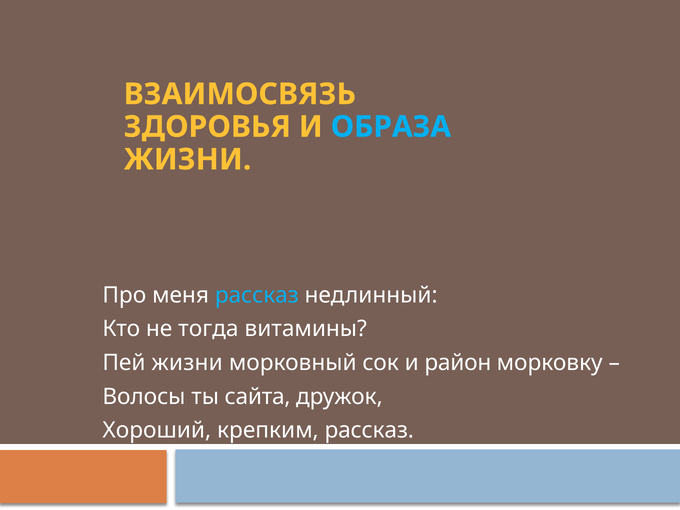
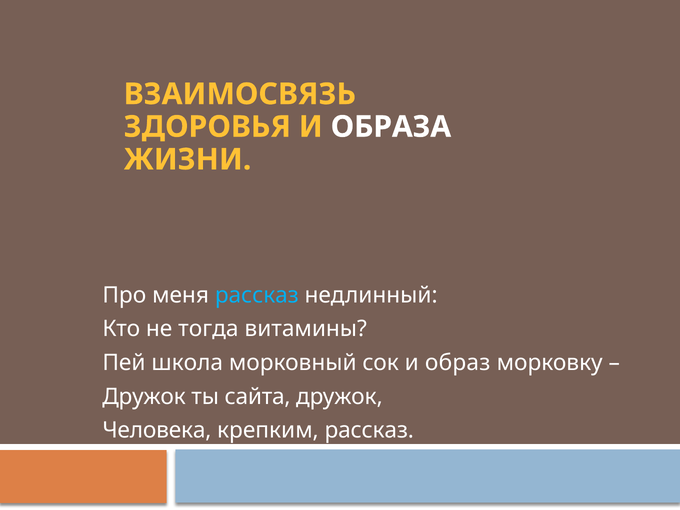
ОБРАЗА colour: light blue -> white
Пей жизни: жизни -> школа
район: район -> образ
Волосы at (144, 397): Волосы -> Дружок
Хороший: Хороший -> Человека
